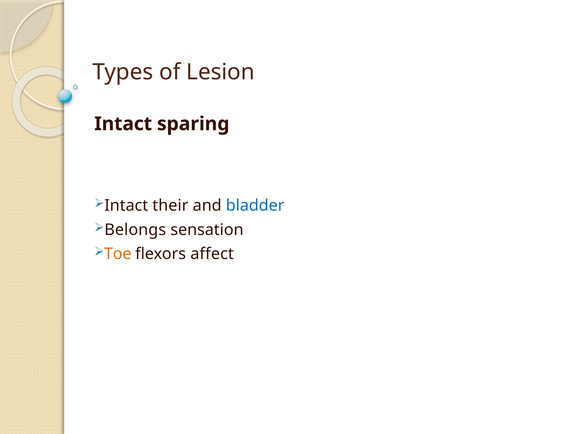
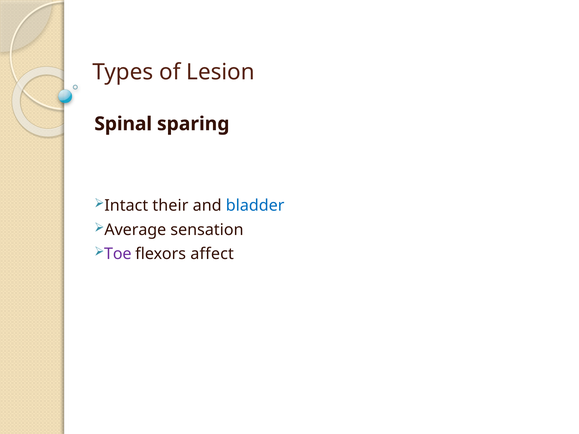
Intact at (123, 124): Intact -> Spinal
Belongs: Belongs -> Average
Toe colour: orange -> purple
